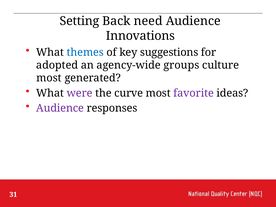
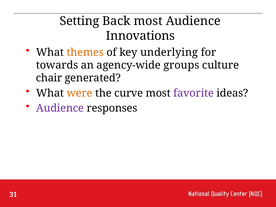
Back need: need -> most
themes colour: blue -> orange
suggestions: suggestions -> underlying
adopted: adopted -> towards
most at (49, 78): most -> chair
were colour: purple -> orange
